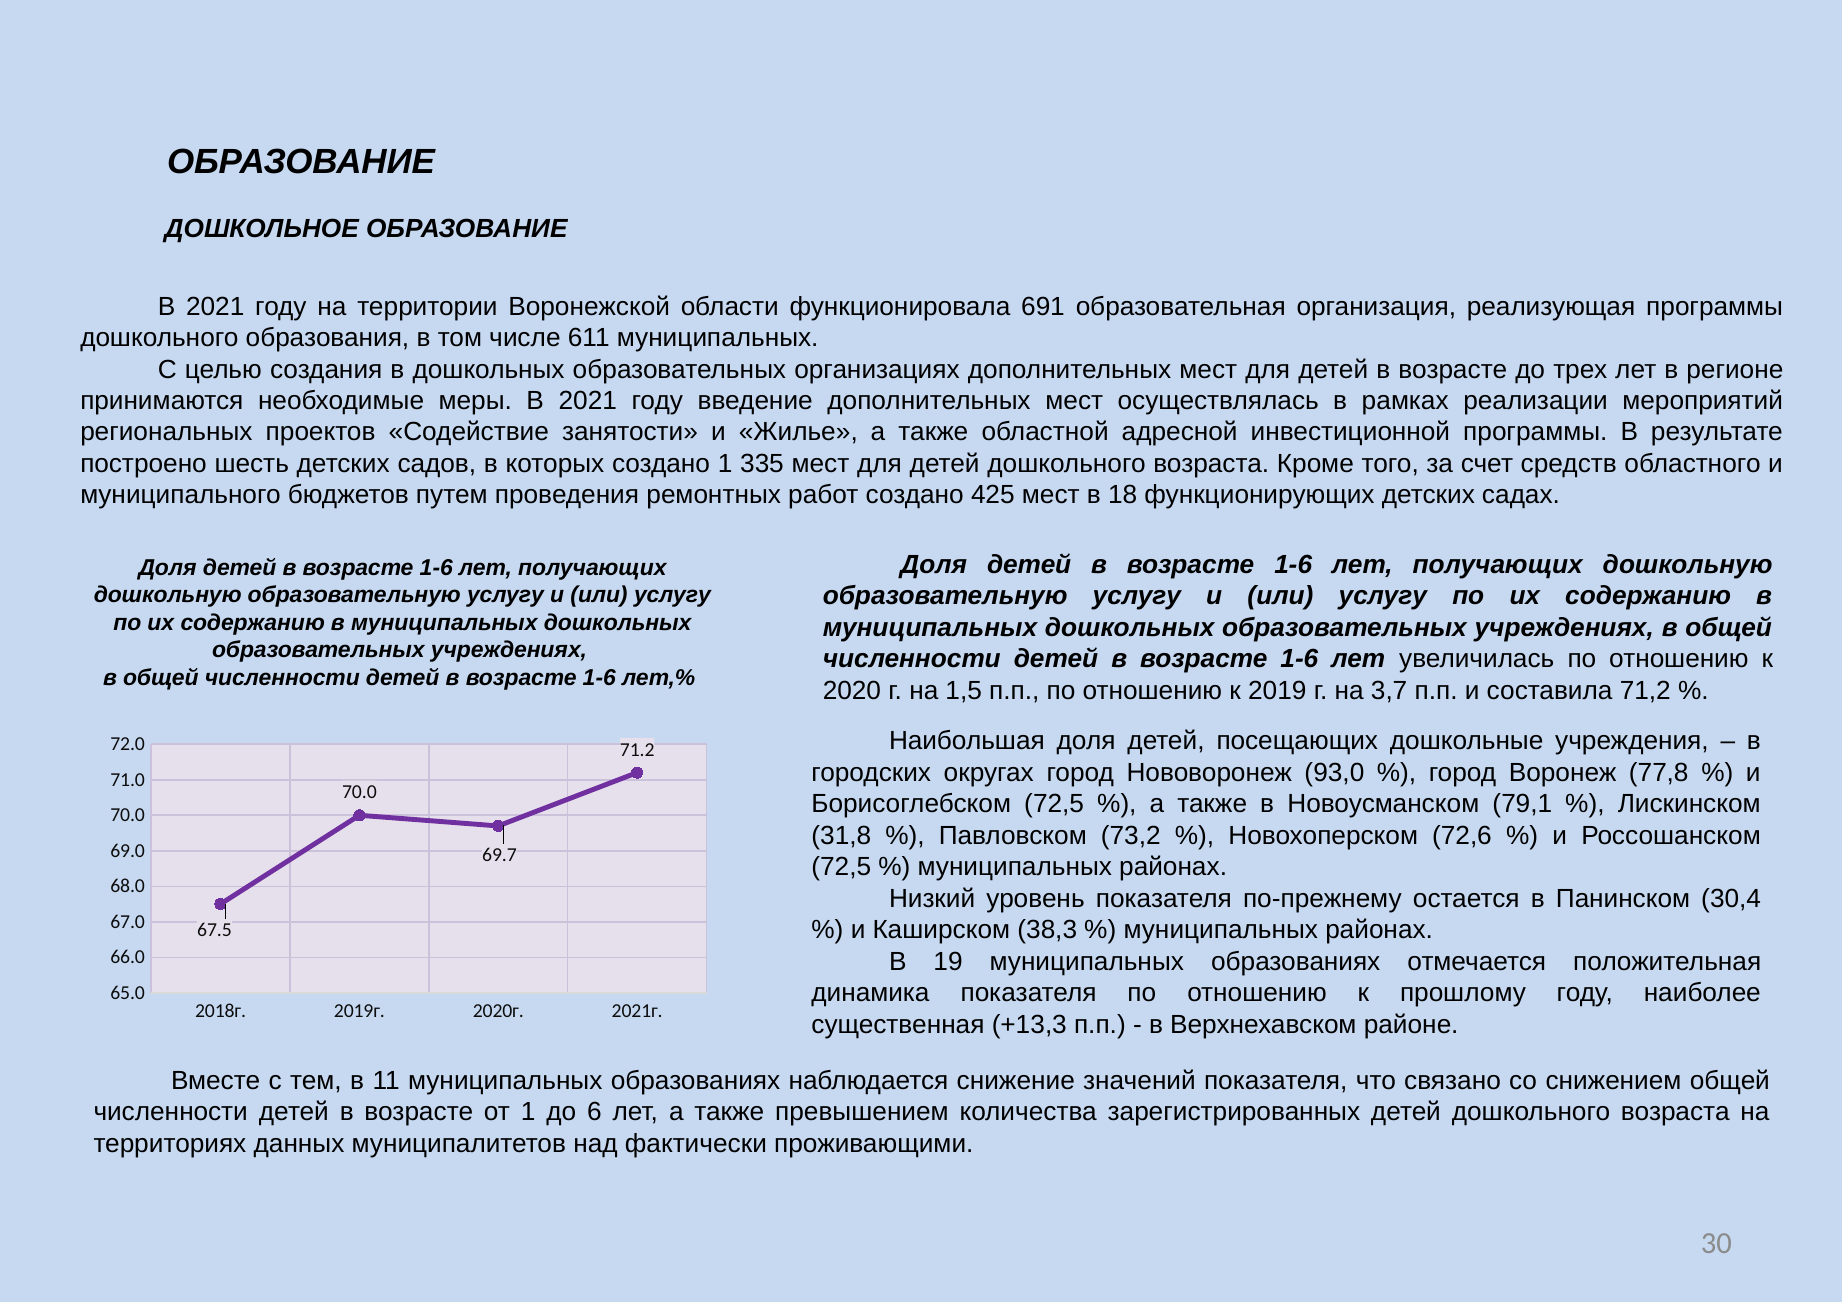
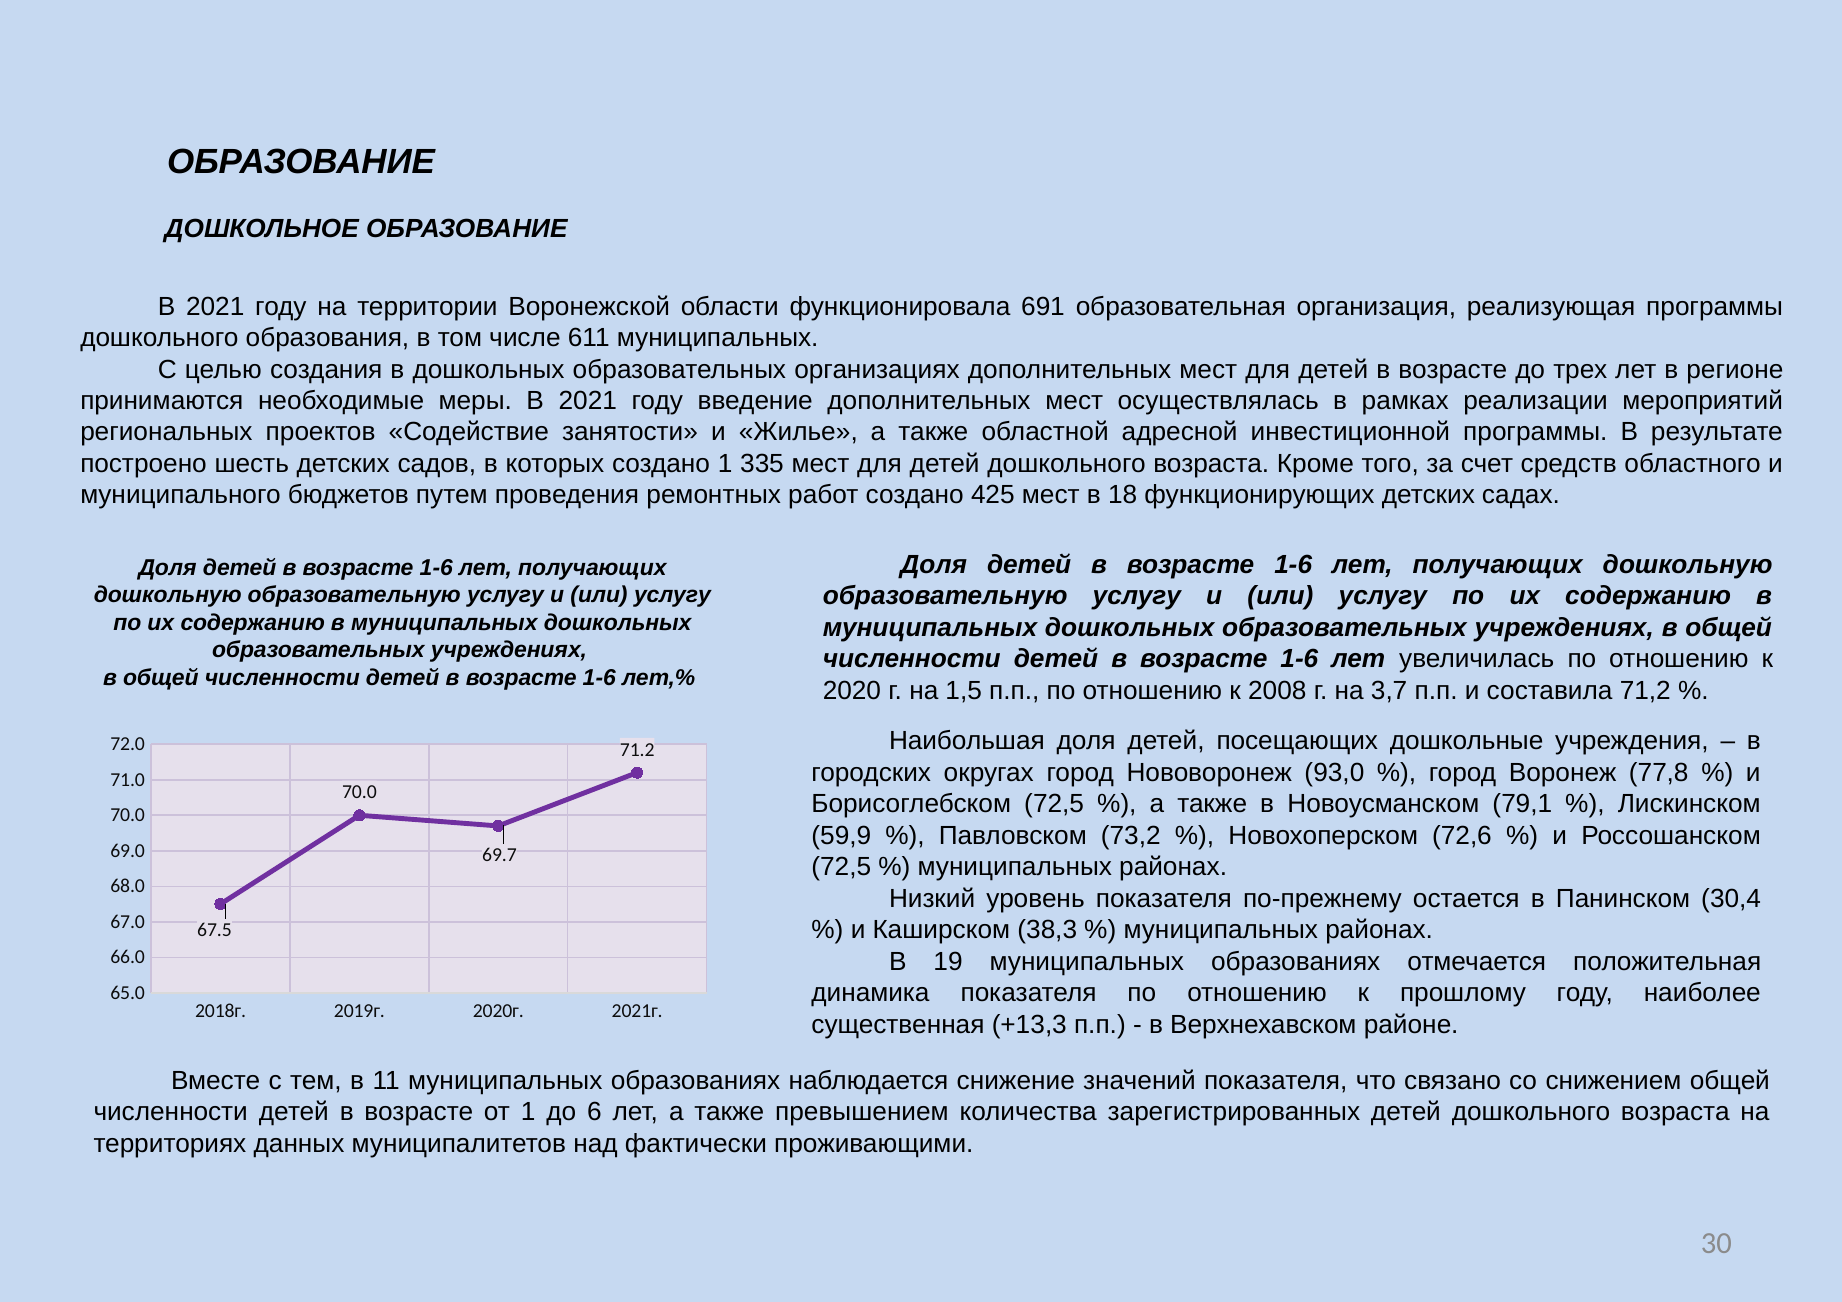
2019: 2019 -> 2008
31,8: 31,8 -> 59,9
